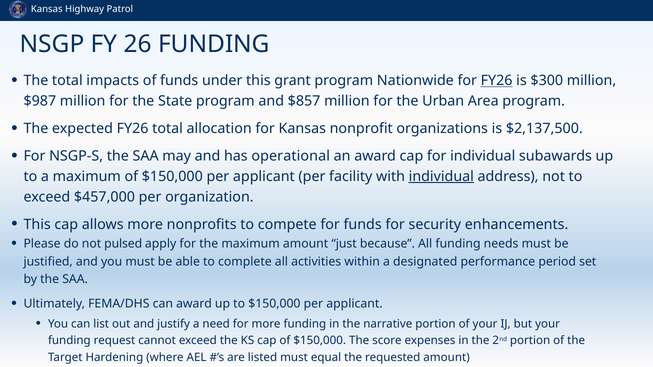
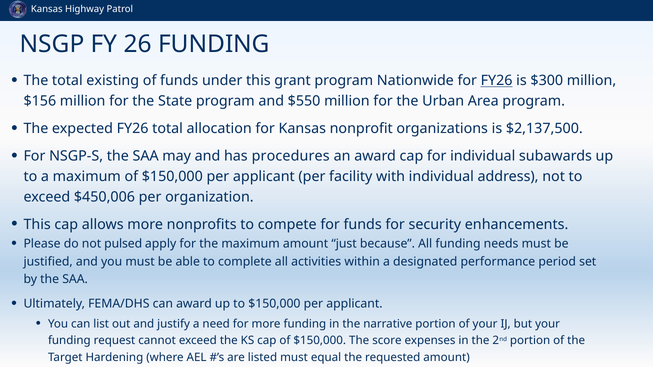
impacts: impacts -> existing
$987: $987 -> $156
$857: $857 -> $550
operational: operational -> procedures
individual at (441, 177) underline: present -> none
$457,000: $457,000 -> $450,006
